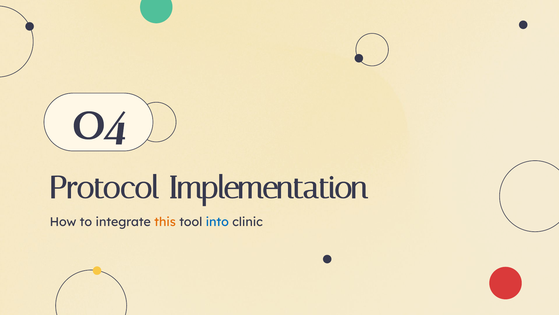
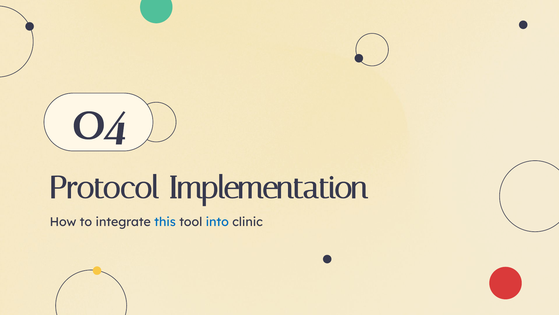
this colour: orange -> blue
